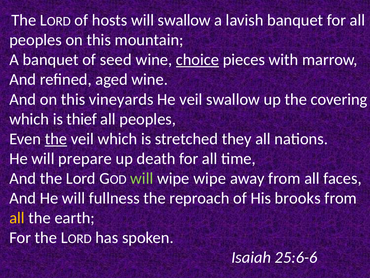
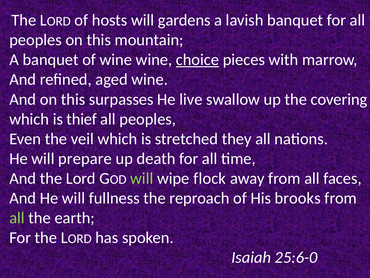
will swallow: swallow -> gardens
of seed: seed -> wine
vineyards: vineyards -> surpasses
He veil: veil -> live
the at (56, 139) underline: present -> none
wipe wipe: wipe -> flock
all at (17, 218) colour: yellow -> light green
25:6-6: 25:6-6 -> 25:6-0
